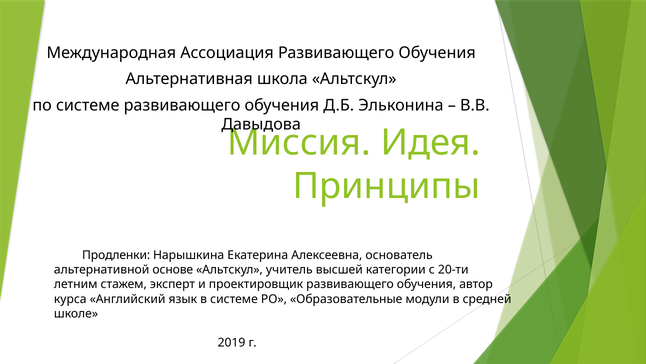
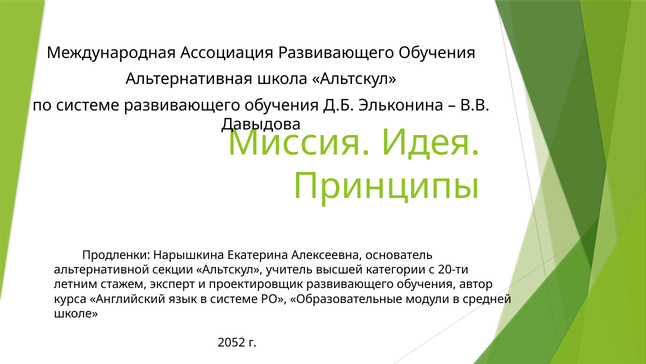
основе: основе -> секции
2019: 2019 -> 2052
